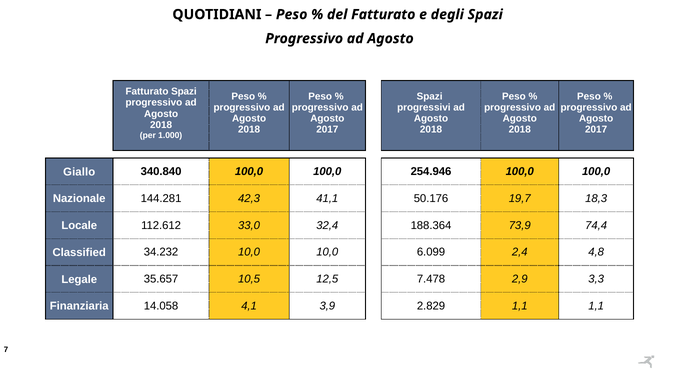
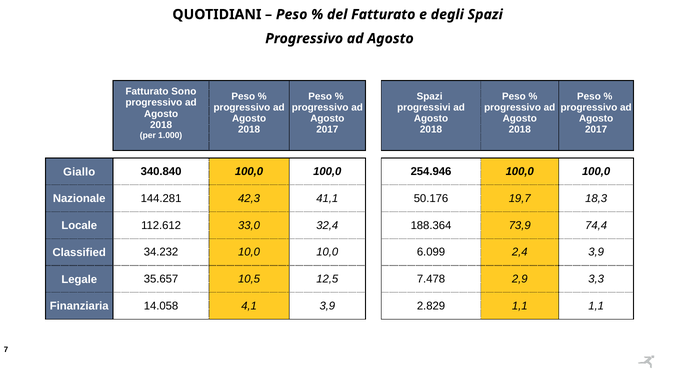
Fatturato Spazi: Spazi -> Sono
2,4 4,8: 4,8 -> 3,9
